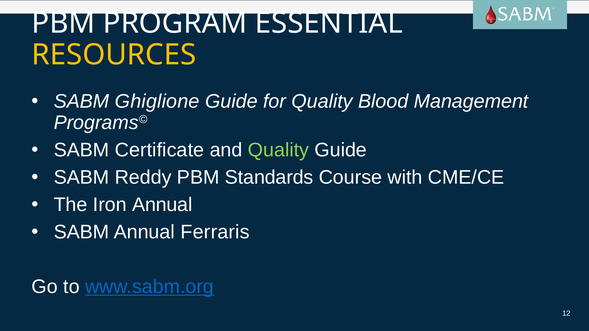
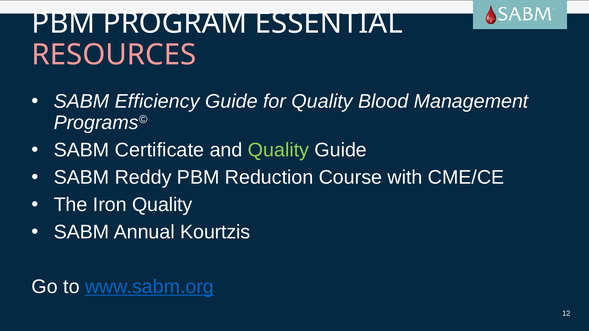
RESOURCES colour: yellow -> pink
Ghiglione: Ghiglione -> Efficiency
Standards: Standards -> Reduction
Iron Annual: Annual -> Quality
Ferraris: Ferraris -> Kourtzis
